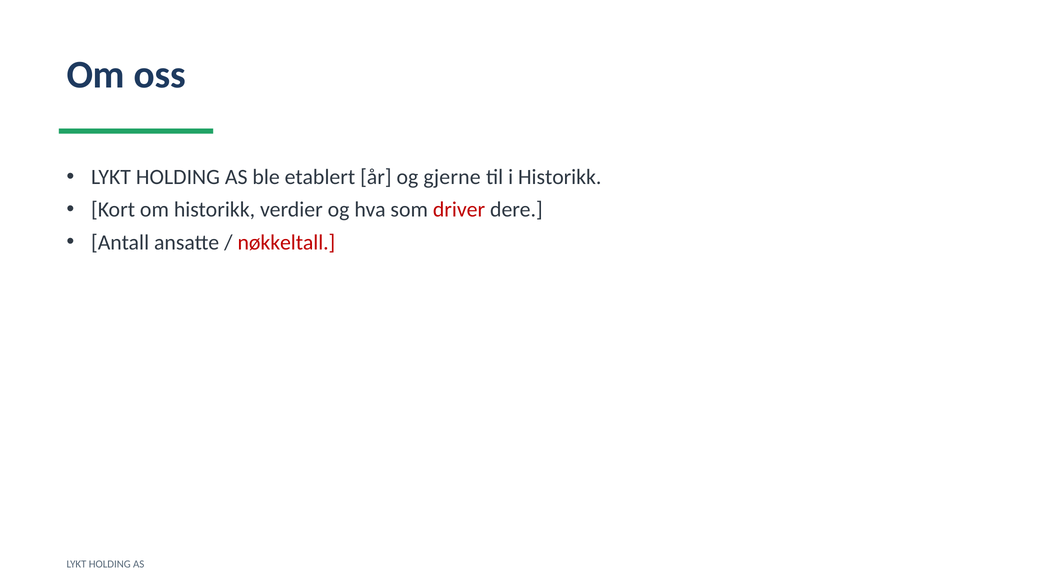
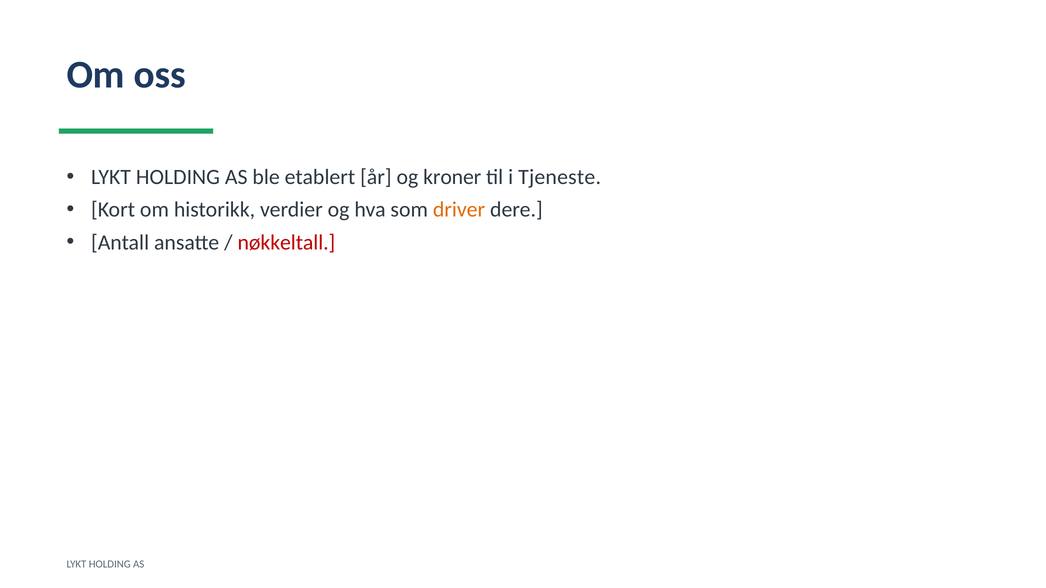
gjerne: gjerne -> kroner
i Historikk: Historikk -> Tjeneste
driver colour: red -> orange
